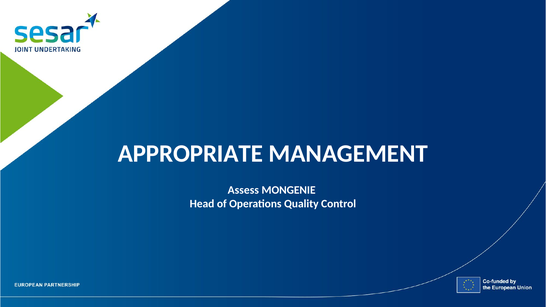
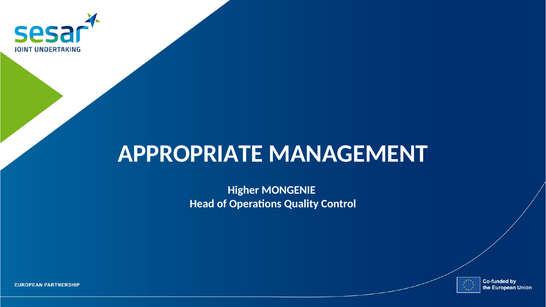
Assess: Assess -> Higher
